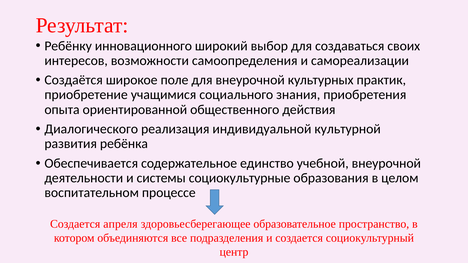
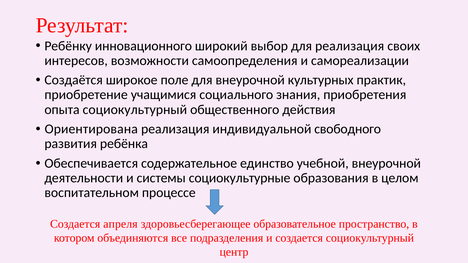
для создаваться: создаваться -> реализация
опыта ориентированной: ориентированной -> социокультурный
Диалогического: Диалогического -> Ориентирована
культурной: культурной -> свободного
